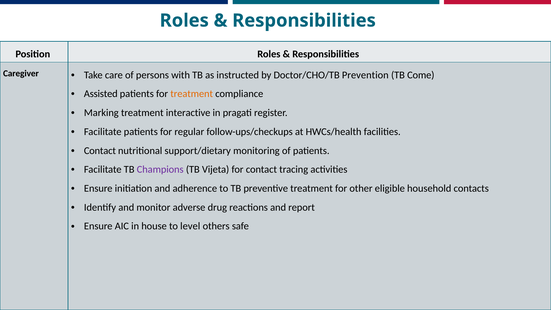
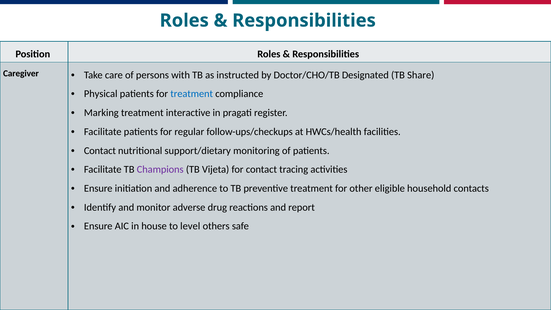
Prevention: Prevention -> Designated
Come: Come -> Share
Assisted: Assisted -> Physical
treatment at (192, 94) colour: orange -> blue
